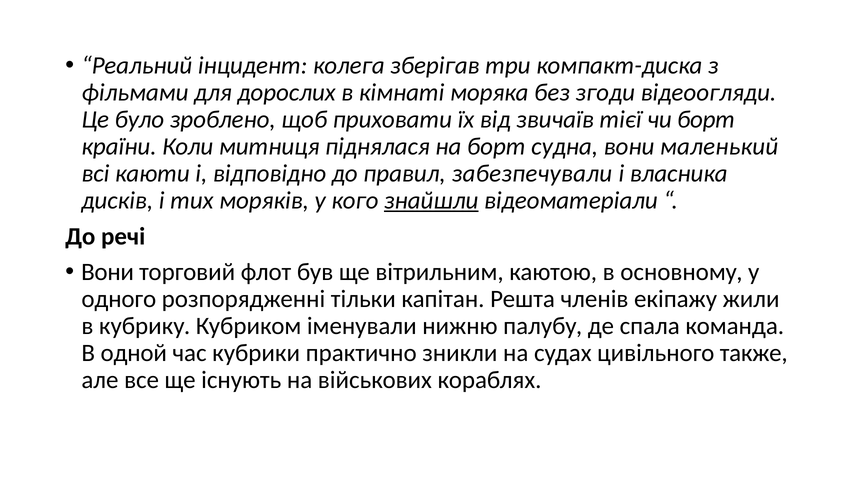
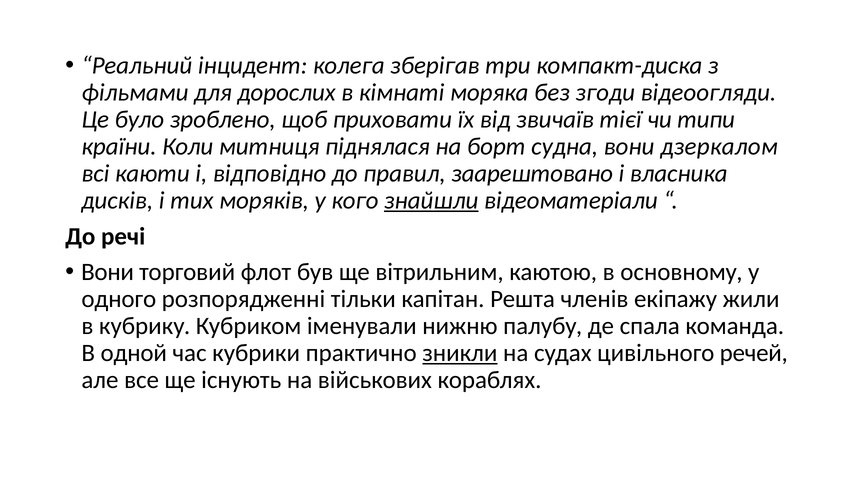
чи борт: борт -> типи
маленький: маленький -> дзеркалом
забезпечували: забезпечували -> заарештовано
зникли underline: none -> present
также: также -> речей
